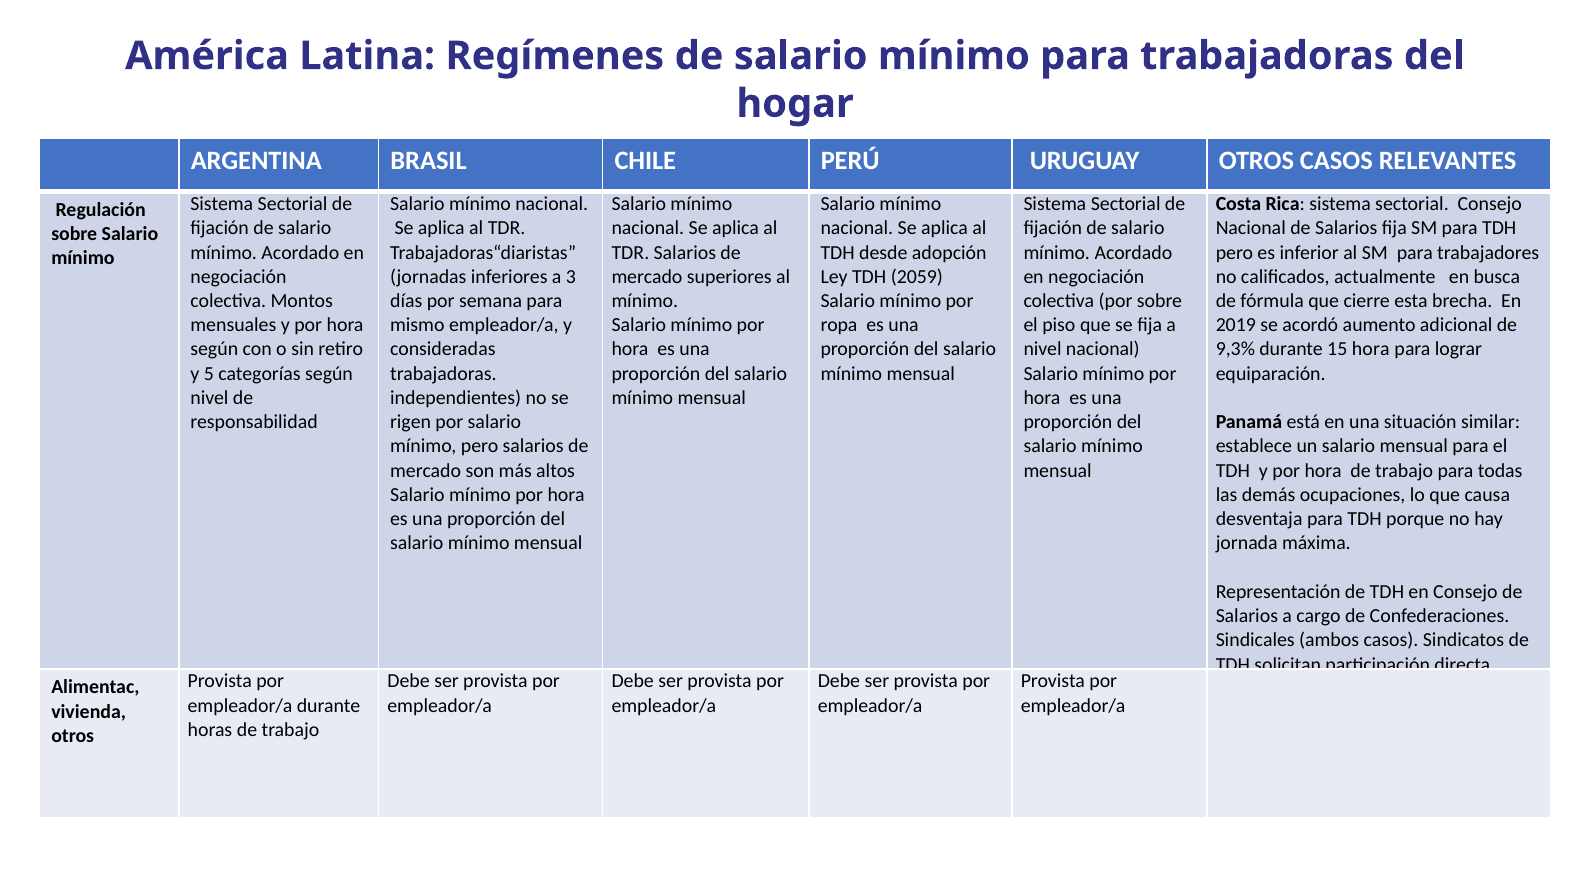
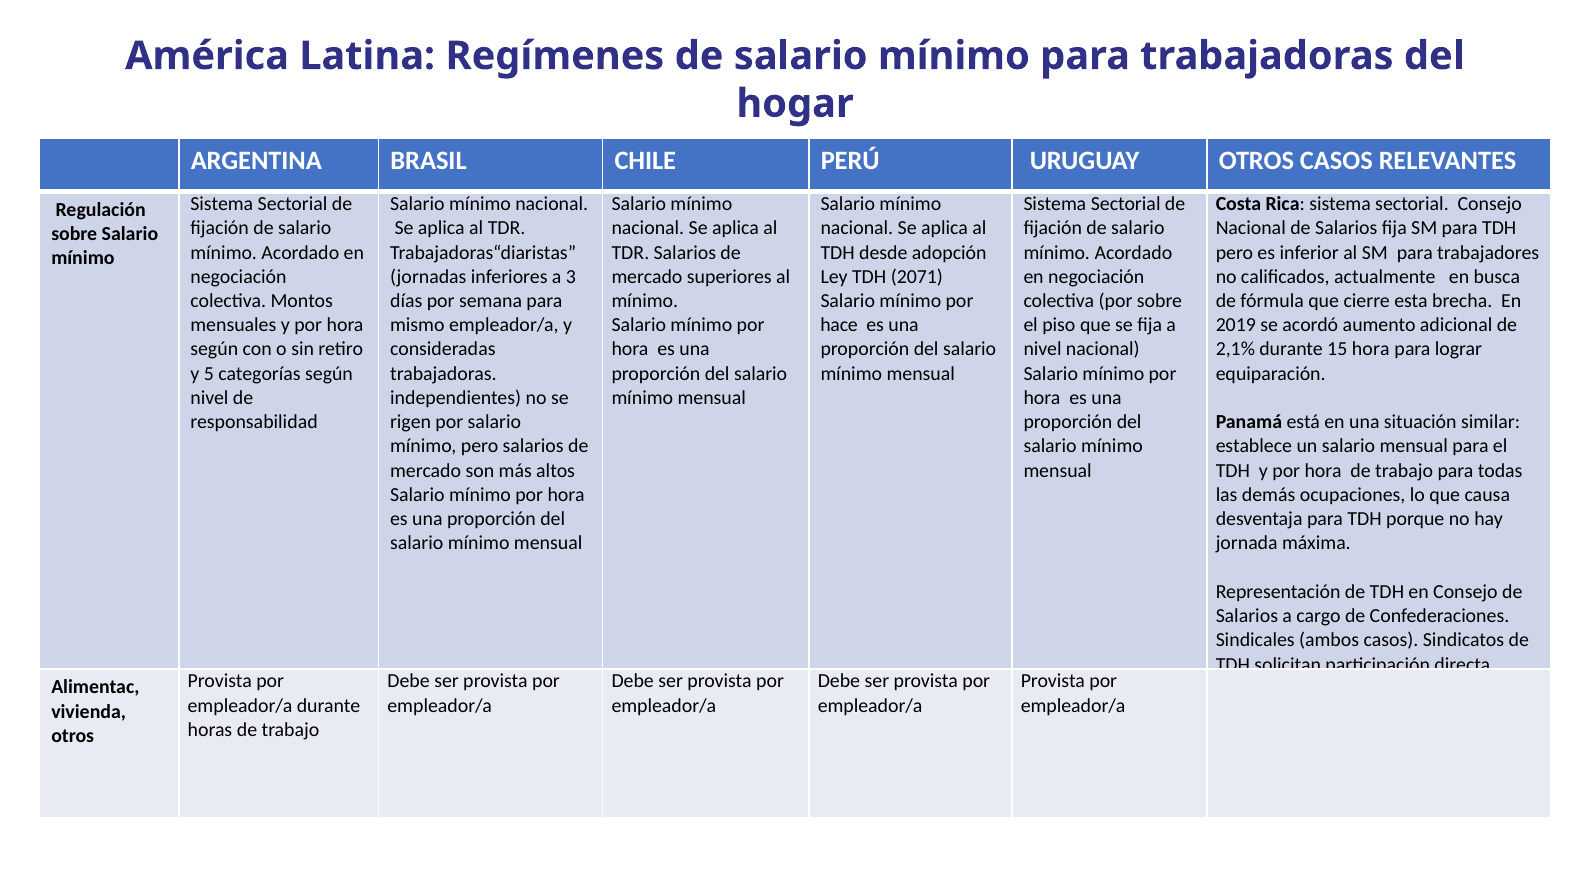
2059: 2059 -> 2071
ropa: ropa -> hace
9,3%: 9,3% -> 2,1%
